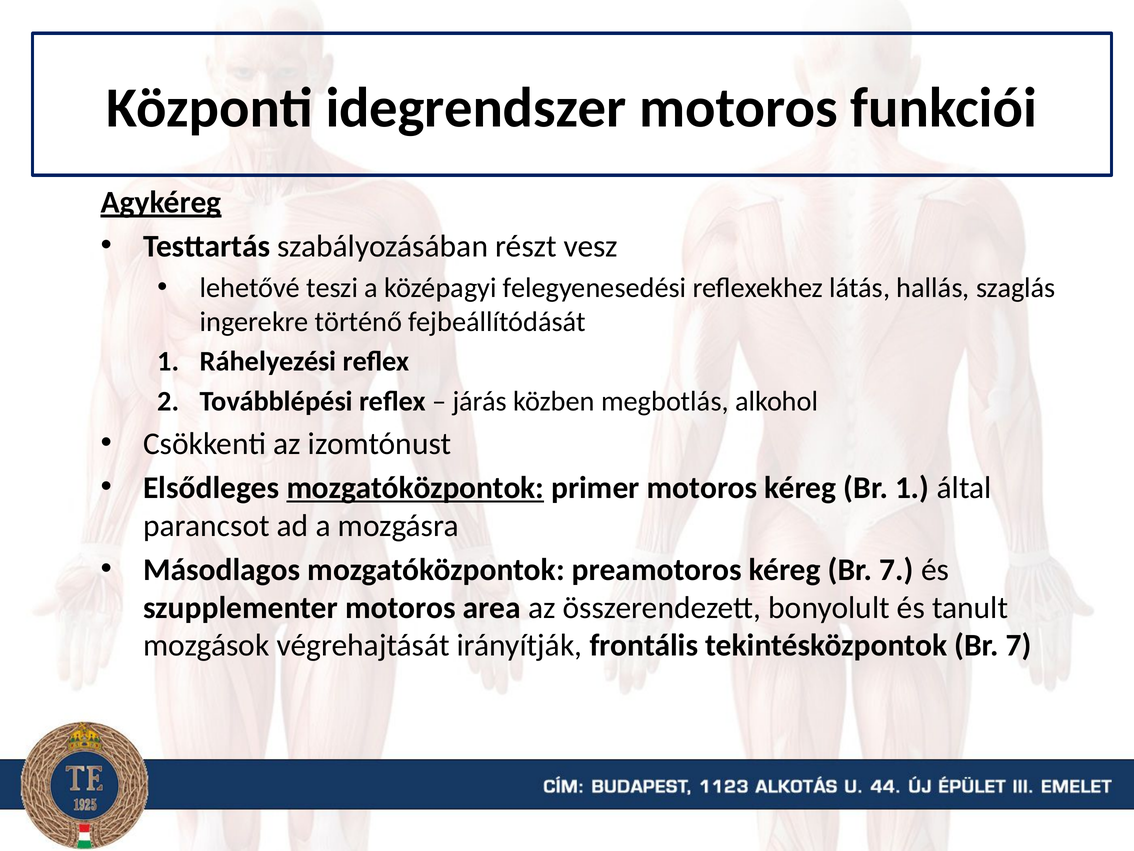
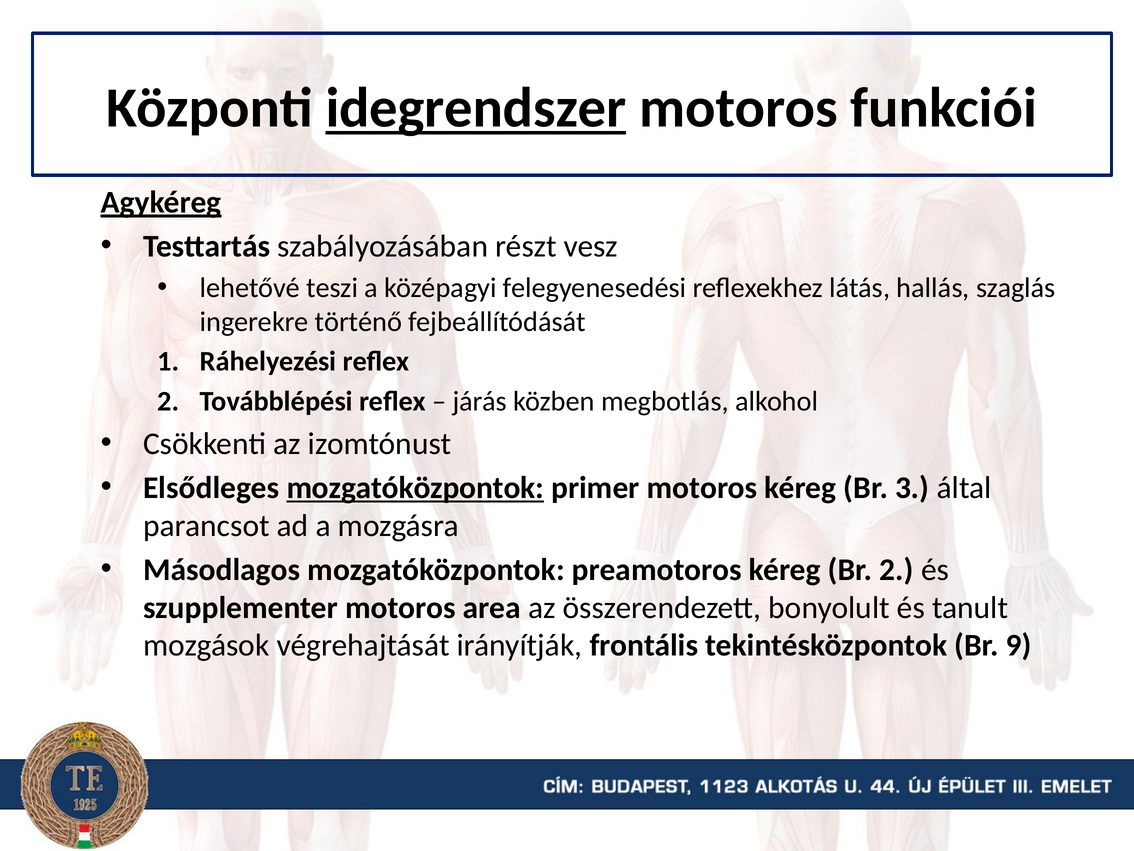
idegrendszer underline: none -> present
Br 1: 1 -> 3
kéreg Br 7: 7 -> 2
tekintésközpontok Br 7: 7 -> 9
